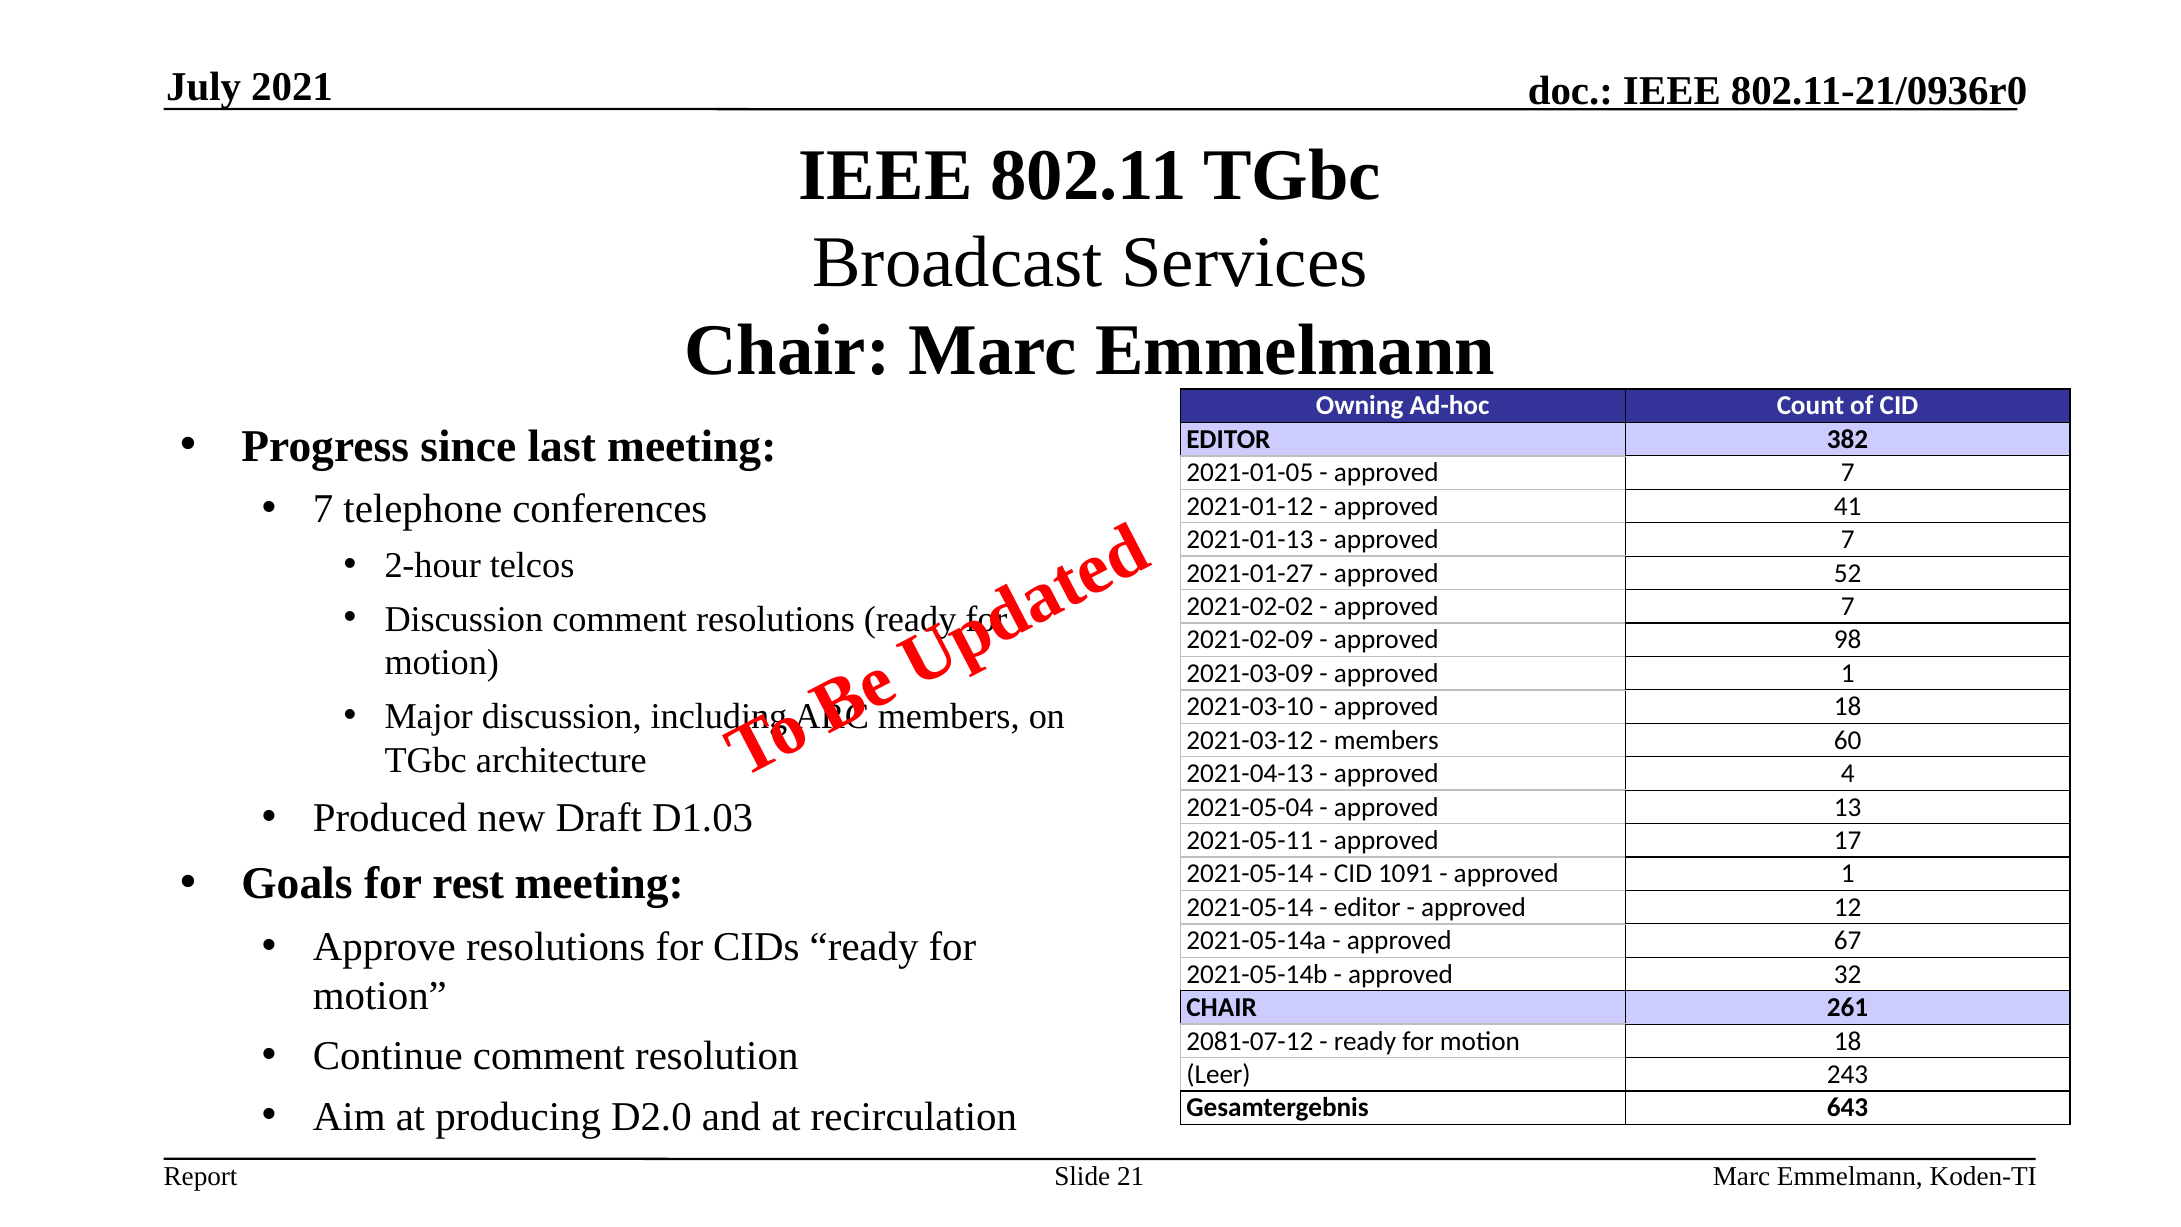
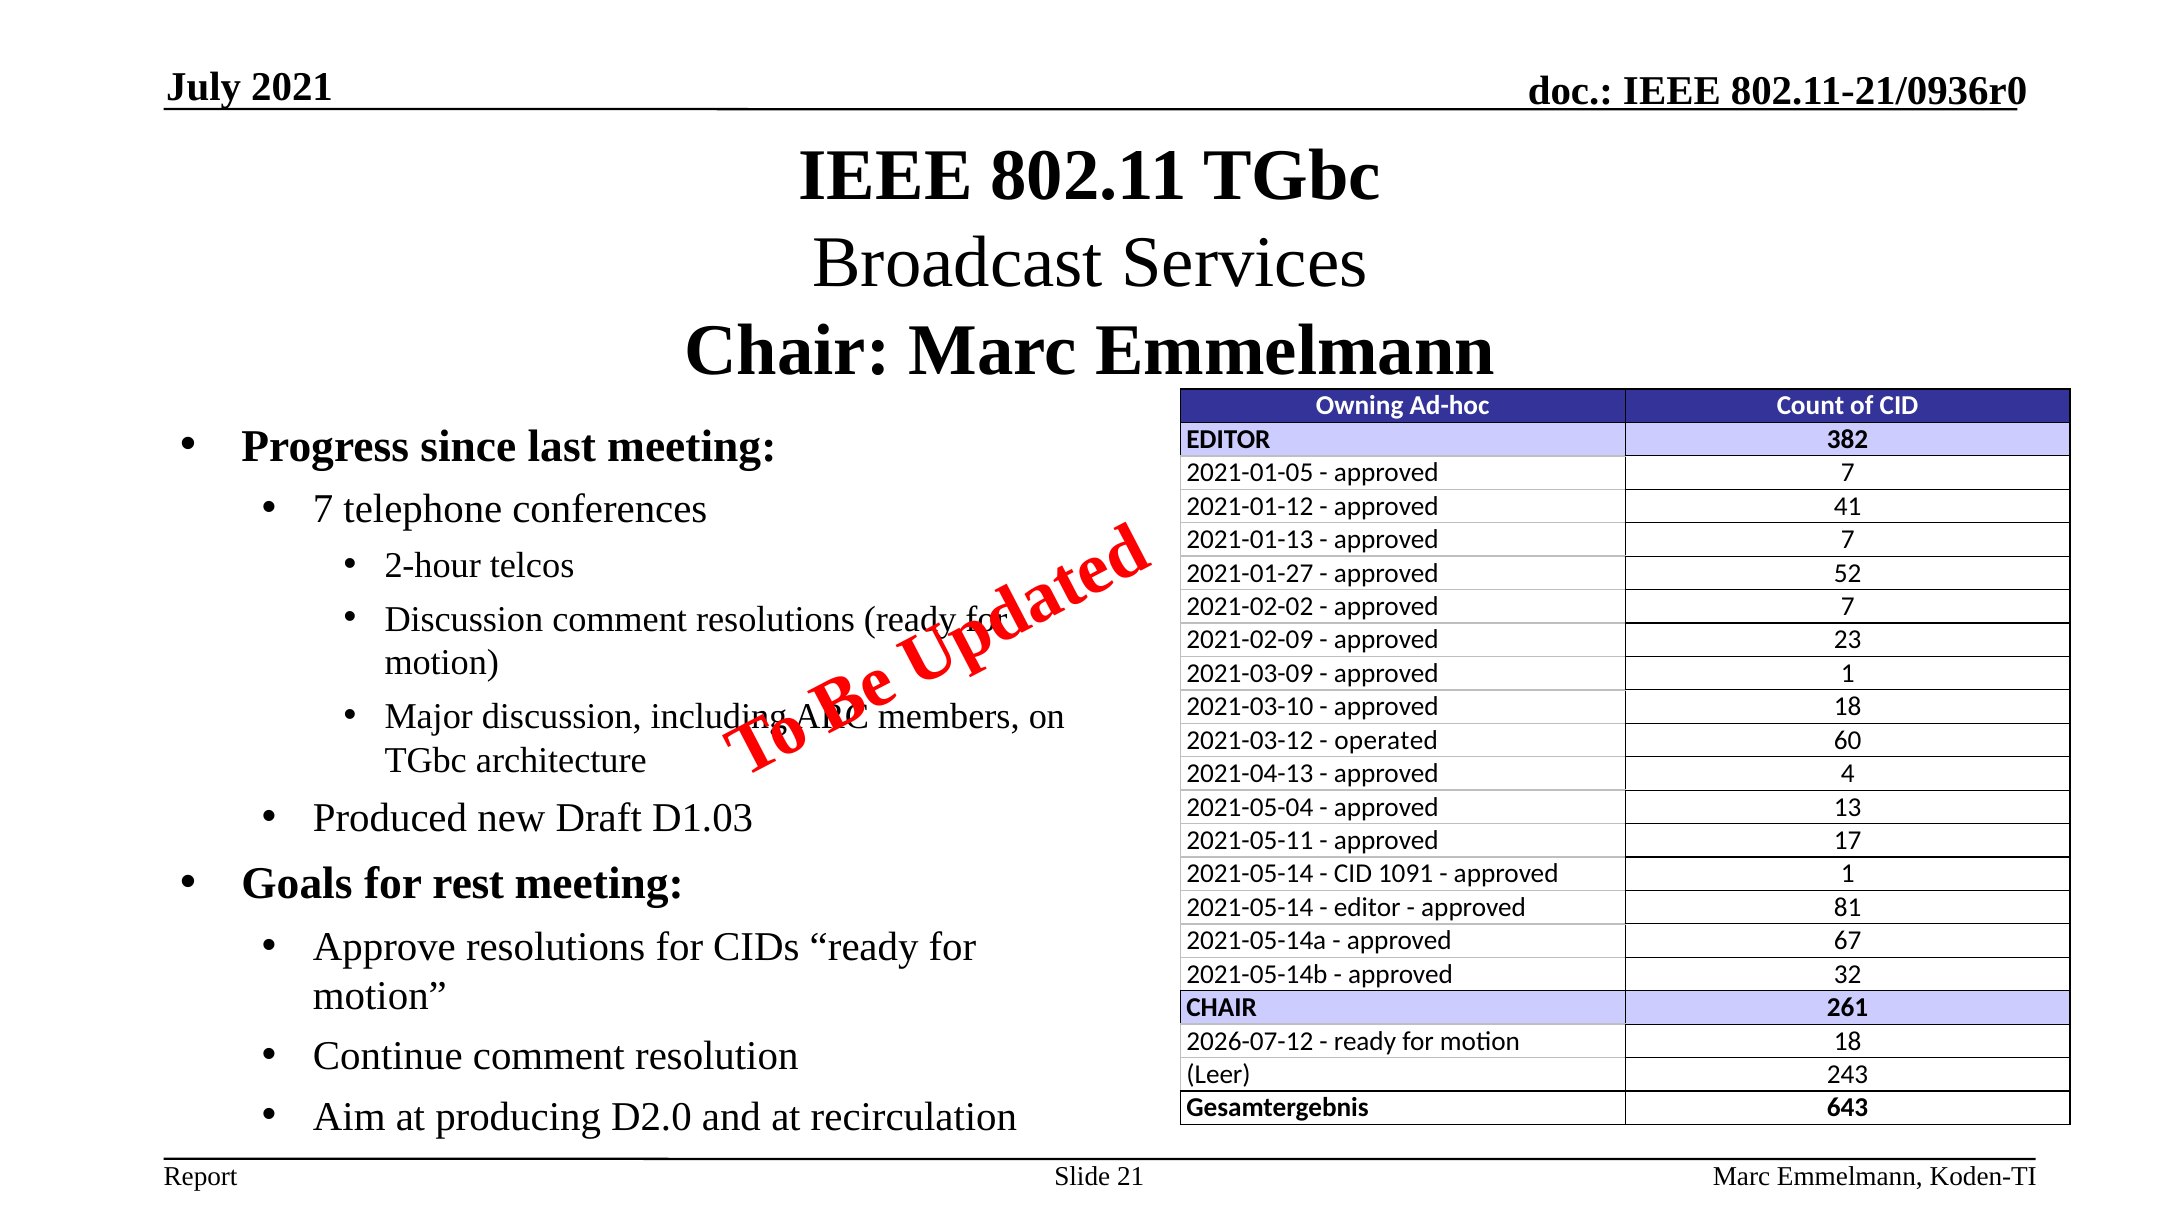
98: 98 -> 23
members at (1386, 740): members -> operated
12: 12 -> 81
2081-07-12: 2081-07-12 -> 2026-07-12
